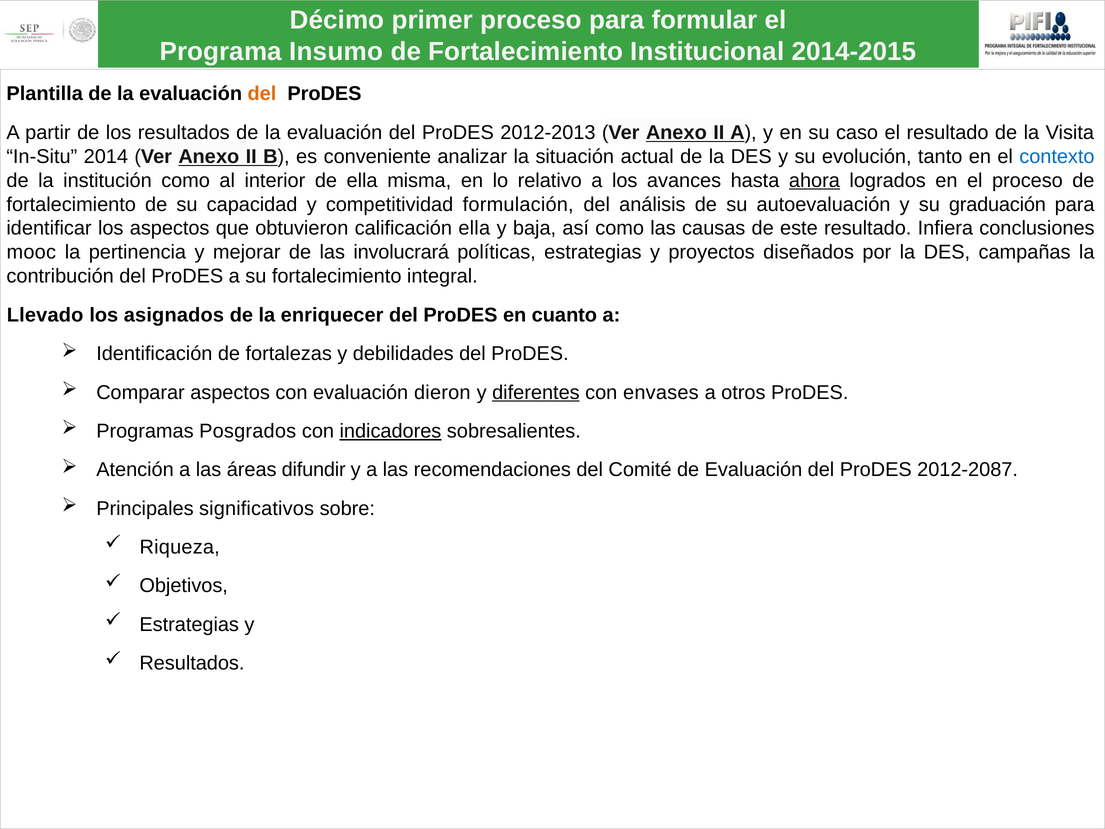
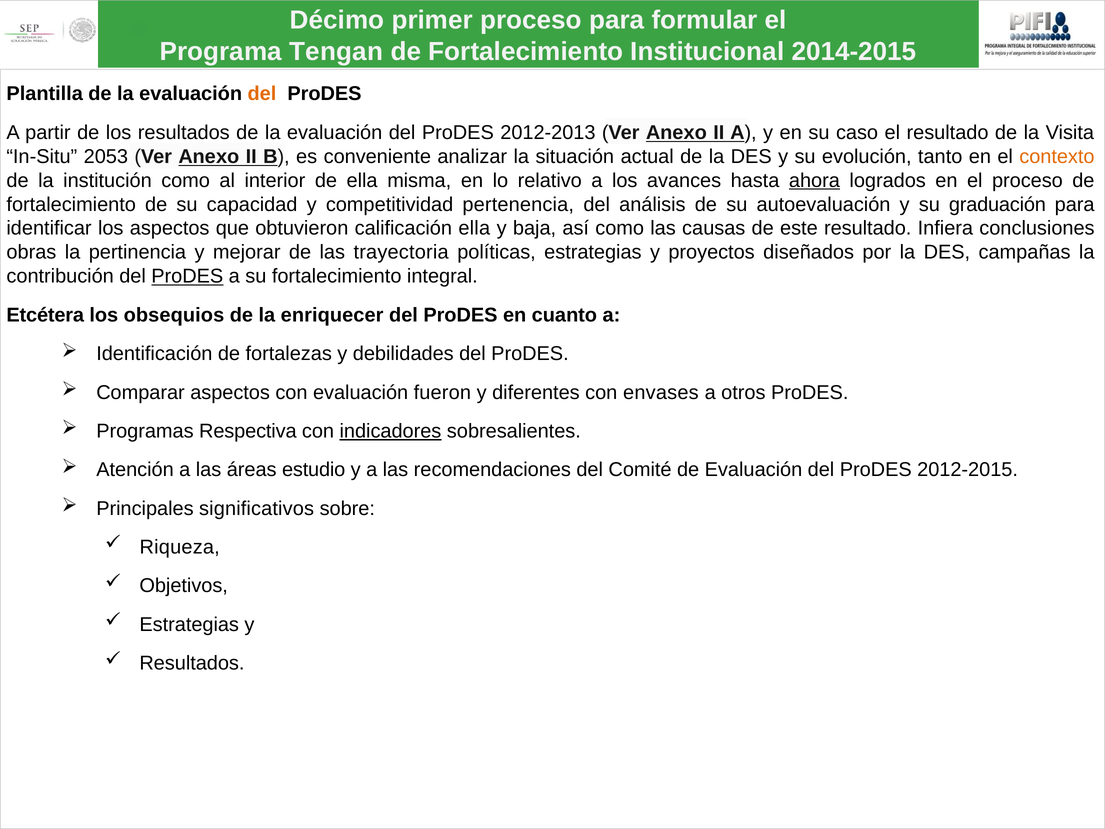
Insumo: Insumo -> Tengan
2014: 2014 -> 2053
contexto colour: blue -> orange
formulación: formulación -> pertenencia
mooc: mooc -> obras
involucrará: involucrará -> trayectoria
ProDES at (187, 276) underline: none -> present
Llevado: Llevado -> Etcétera
asignados: asignados -> obsequios
dieron: dieron -> fueron
diferentes underline: present -> none
Posgrados: Posgrados -> Respectiva
difundir: difundir -> estudio
2012-2087: 2012-2087 -> 2012-2015
